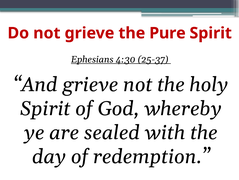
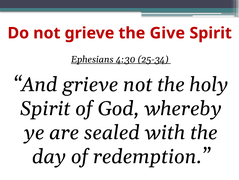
Pure: Pure -> Give
25-37: 25-37 -> 25-34
